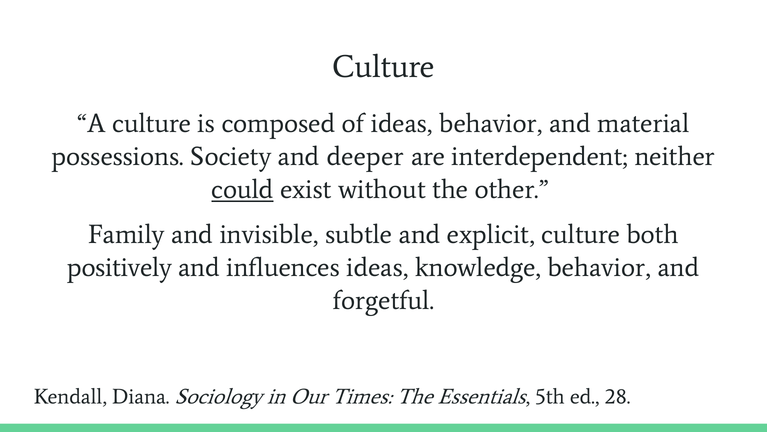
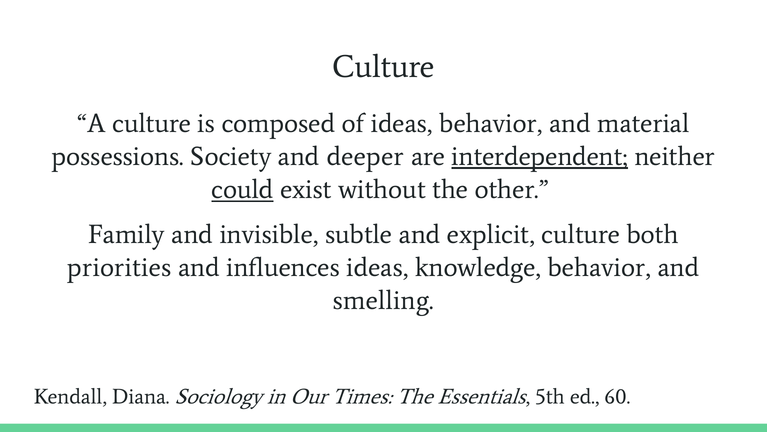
interdependent underline: none -> present
positively: positively -> priorities
forgetful: forgetful -> smelling
28: 28 -> 60
